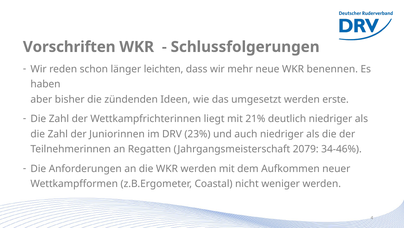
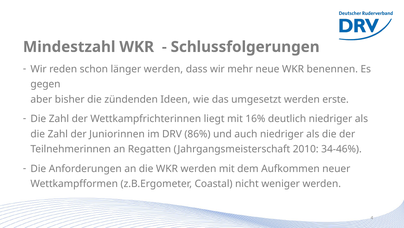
Vorschriften: Vorschriften -> Mindestzahl
länger leichten: leichten -> werden
haben: haben -> gegen
21%: 21% -> 16%
23%: 23% -> 86%
2079: 2079 -> 2010
